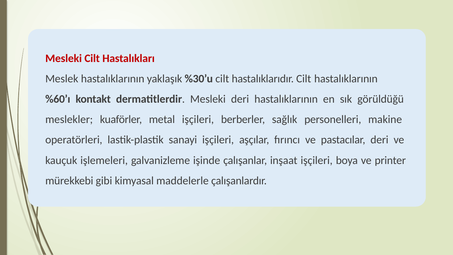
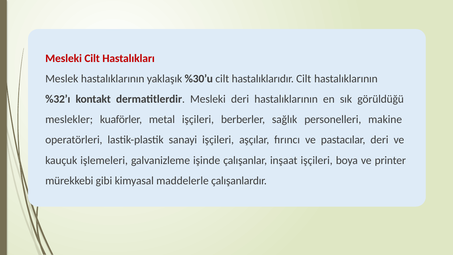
%60’ı: %60’ı -> %32’ı
